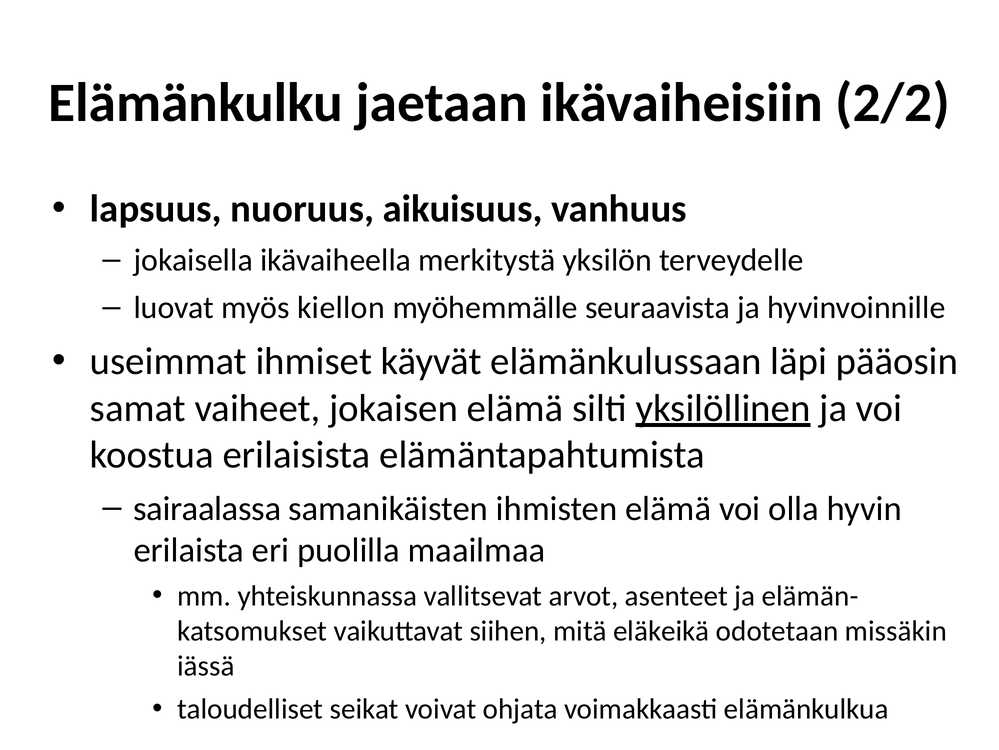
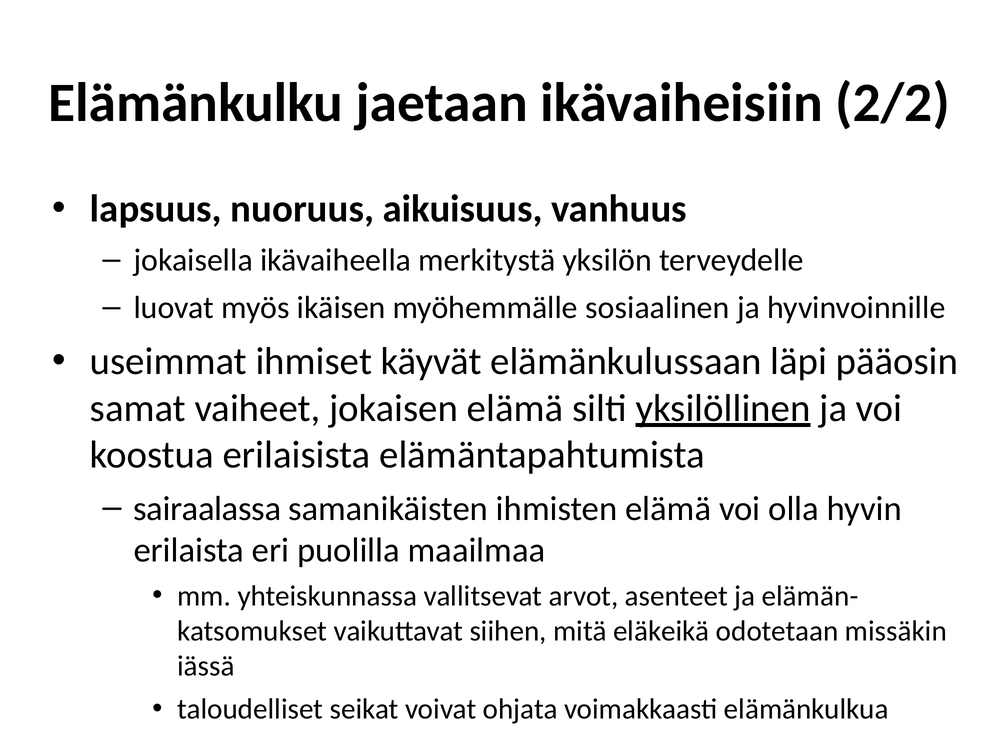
kiellon: kiellon -> ikäisen
seuraavista: seuraavista -> sosiaalinen
